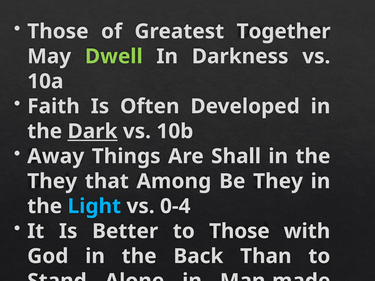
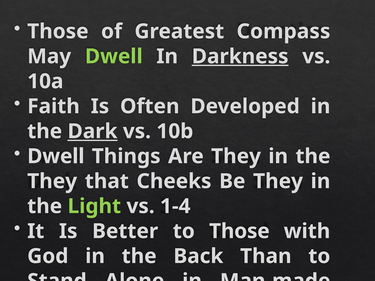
Together: Together -> Compass
Darkness underline: none -> present
Away at (56, 156): Away -> Dwell
Are Shall: Shall -> They
Among: Among -> Cheeks
Light at (94, 206) colour: light blue -> light green
0-4: 0-4 -> 1-4
